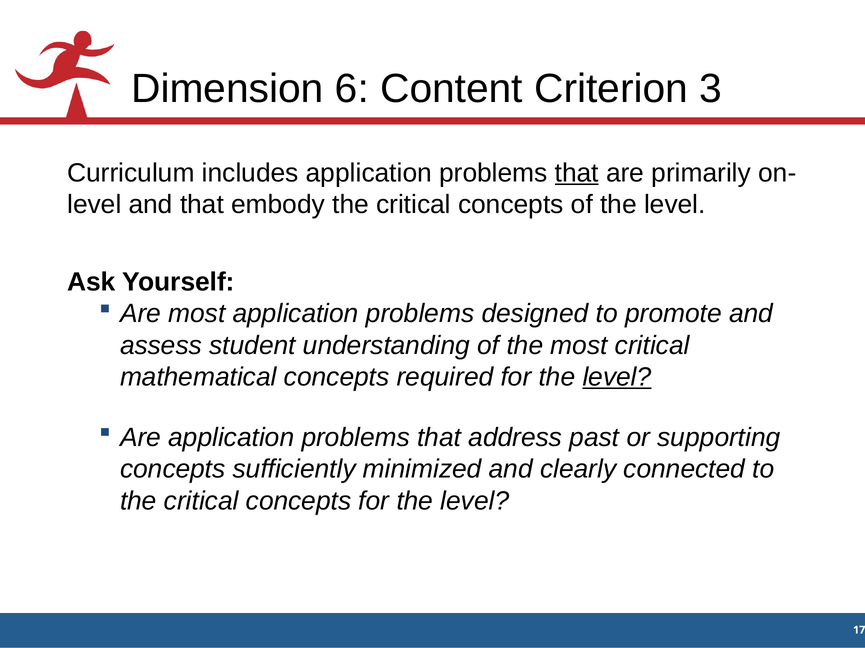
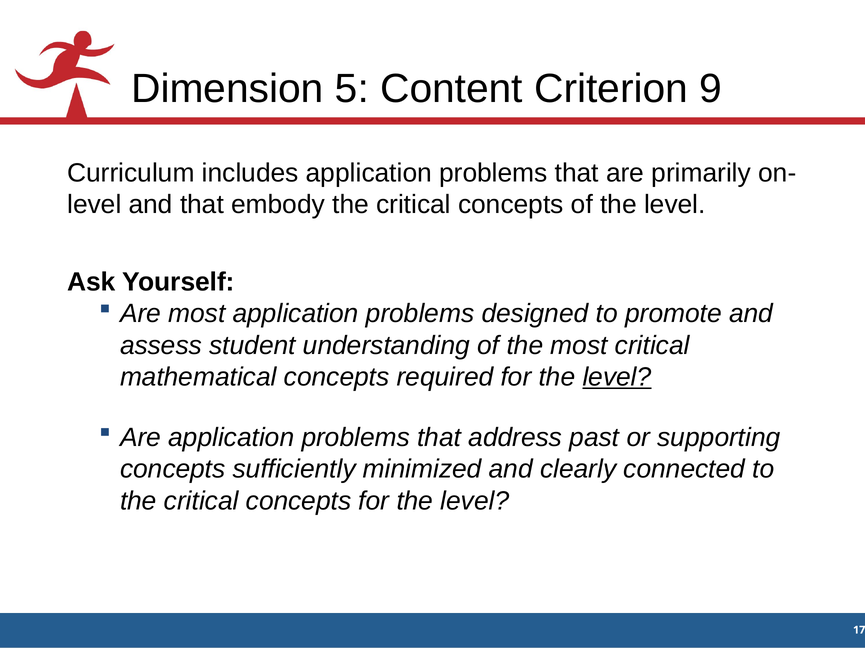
6: 6 -> 5
3: 3 -> 9
that at (577, 173) underline: present -> none
